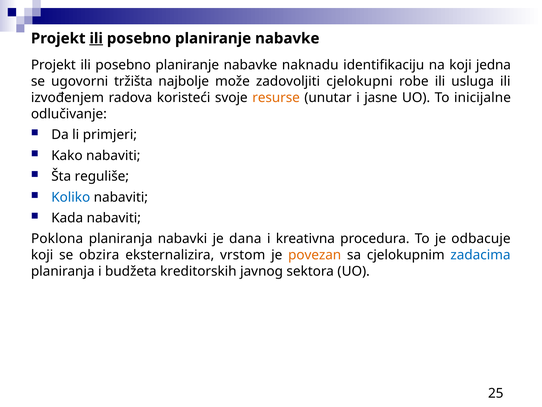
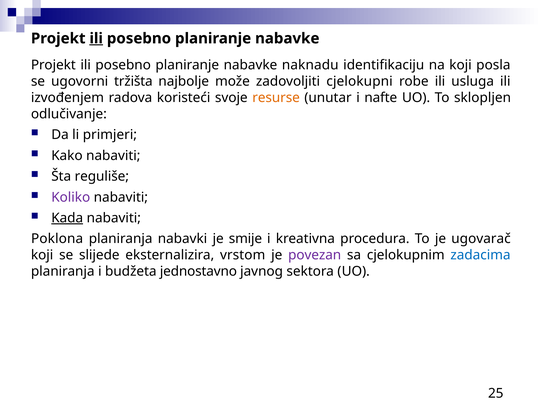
jedna: jedna -> posla
jasne: jasne -> nafte
inicijalne: inicijalne -> sklopljen
Koliko colour: blue -> purple
Kada underline: none -> present
dana: dana -> smije
odbacuje: odbacuje -> ugovarač
obzira: obzira -> slijede
povezan colour: orange -> purple
kreditorskih: kreditorskih -> jednostavno
